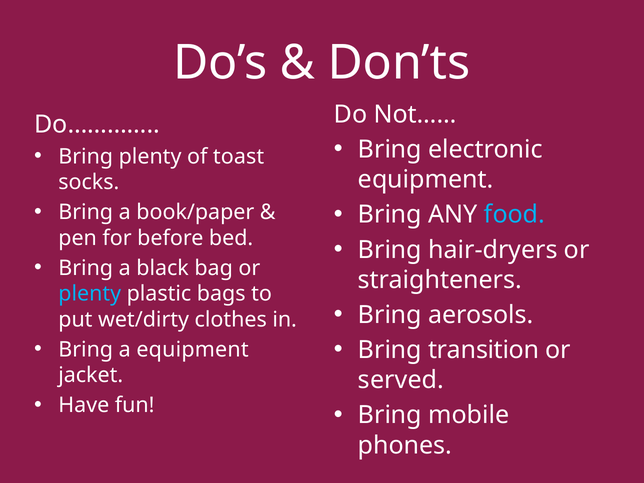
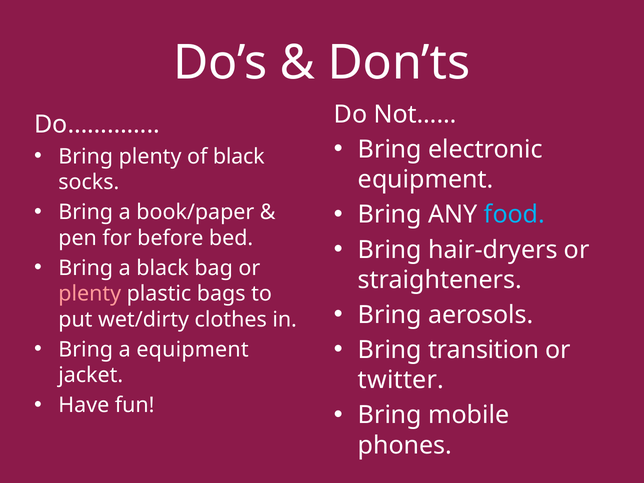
of toast: toast -> black
plenty at (90, 294) colour: light blue -> pink
served: served -> twitter
